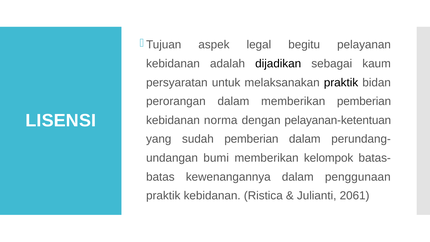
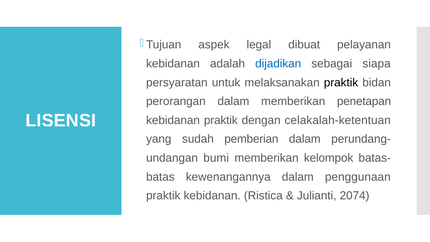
begitu: begitu -> dibuat
dijadikan colour: black -> blue
kaum: kaum -> siapa
memberikan pemberian: pemberian -> penetapan
kebidanan norma: norma -> praktik
pelayanan-ketentuan: pelayanan-ketentuan -> celakalah-ketentuan
2061: 2061 -> 2074
